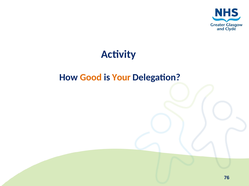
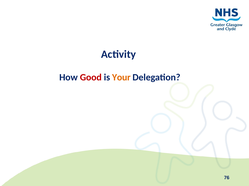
Good colour: orange -> red
